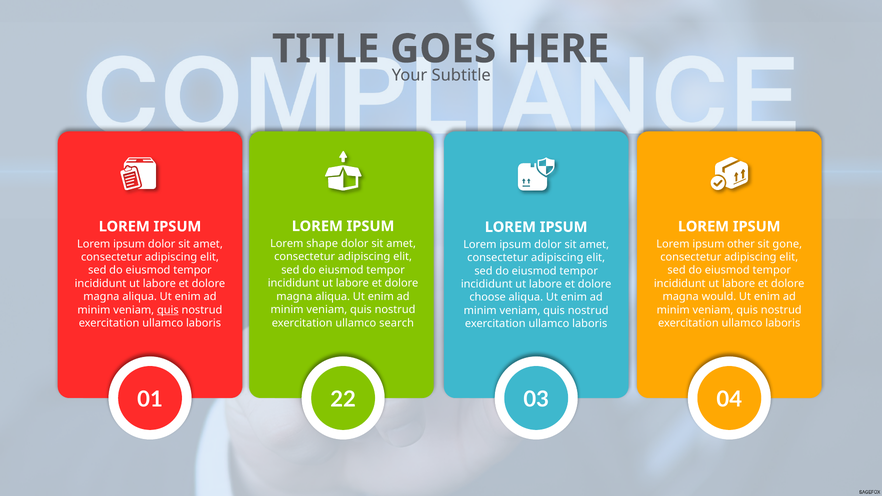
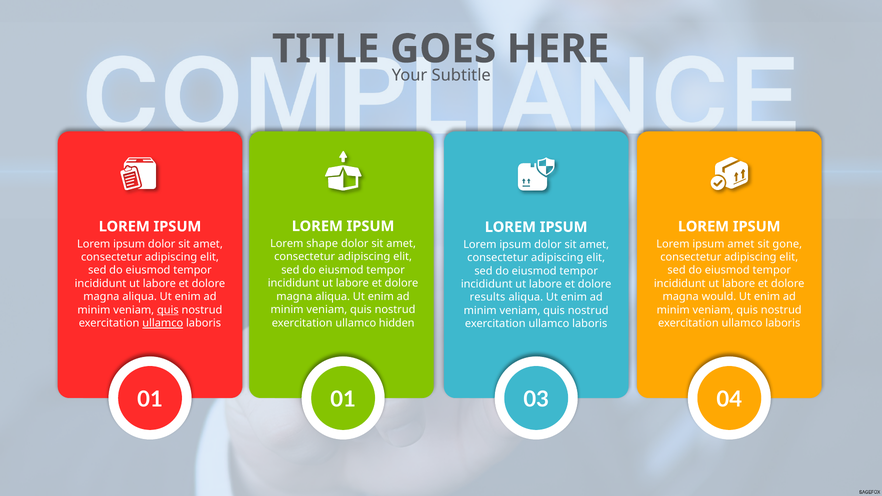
ipsum other: other -> amet
choose: choose -> results
search: search -> hidden
ullamco at (163, 323) underline: none -> present
01 22: 22 -> 01
